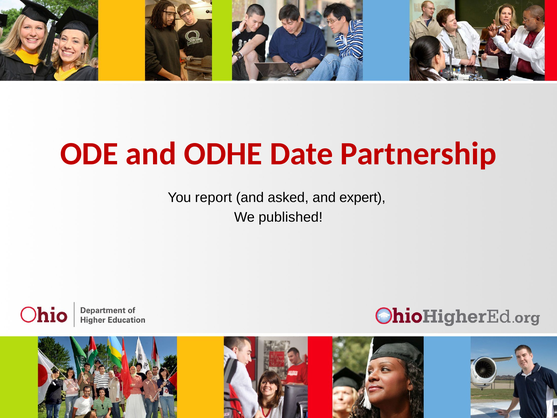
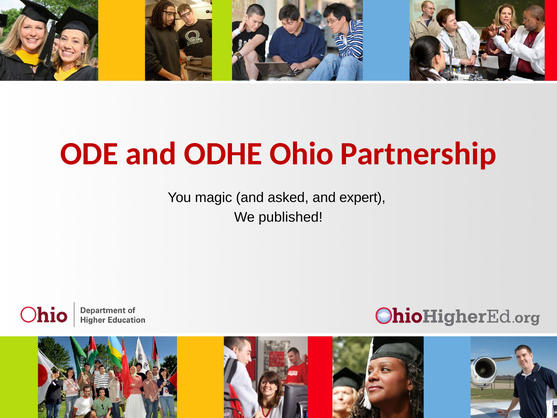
Date: Date -> Ohio
report: report -> magic
